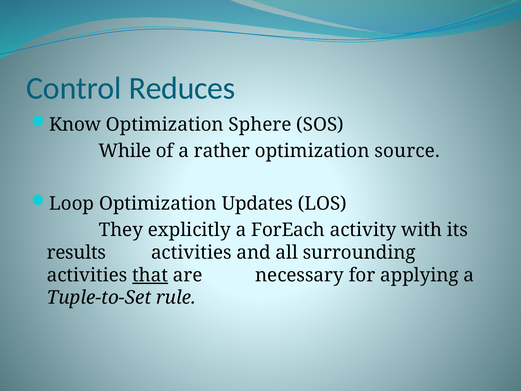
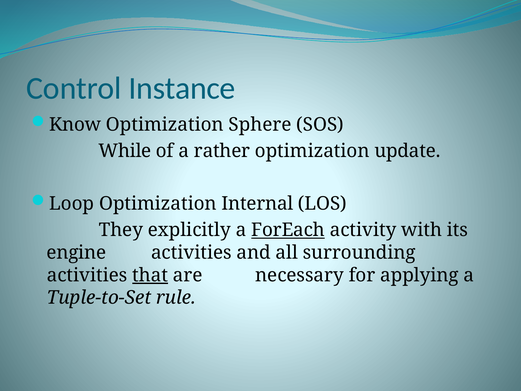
Reduces: Reduces -> Instance
source: source -> update
Updates: Updates -> Internal
ForEach underline: none -> present
results: results -> engine
